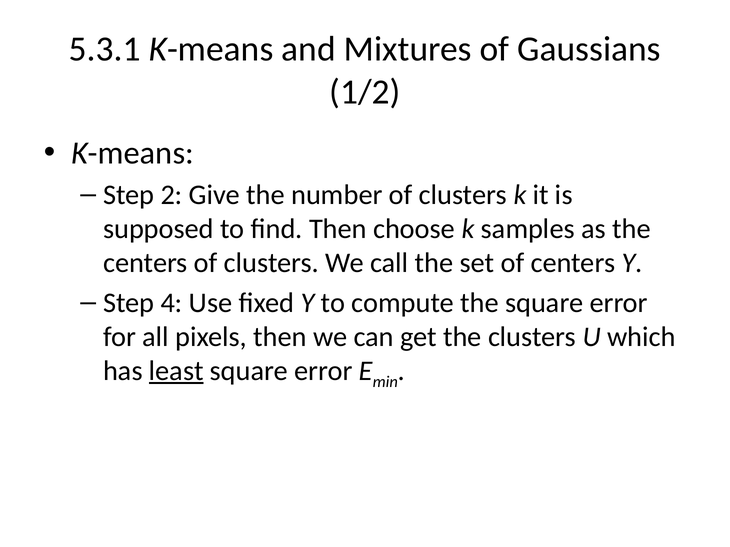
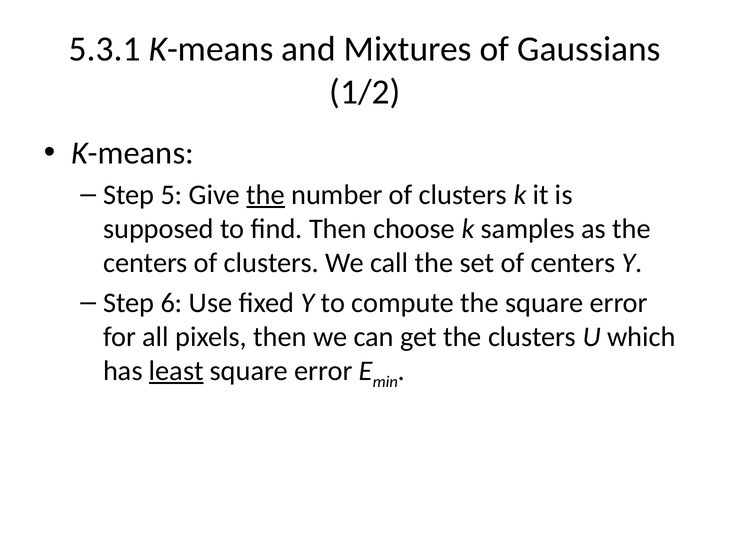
2: 2 -> 5
the at (266, 195) underline: none -> present
4: 4 -> 6
